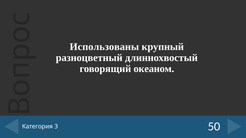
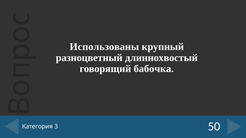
океаном: океаном -> бабочка
